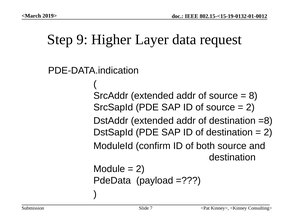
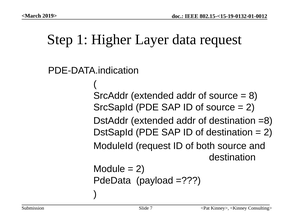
9: 9 -> 1
ModuleId confirm: confirm -> request
